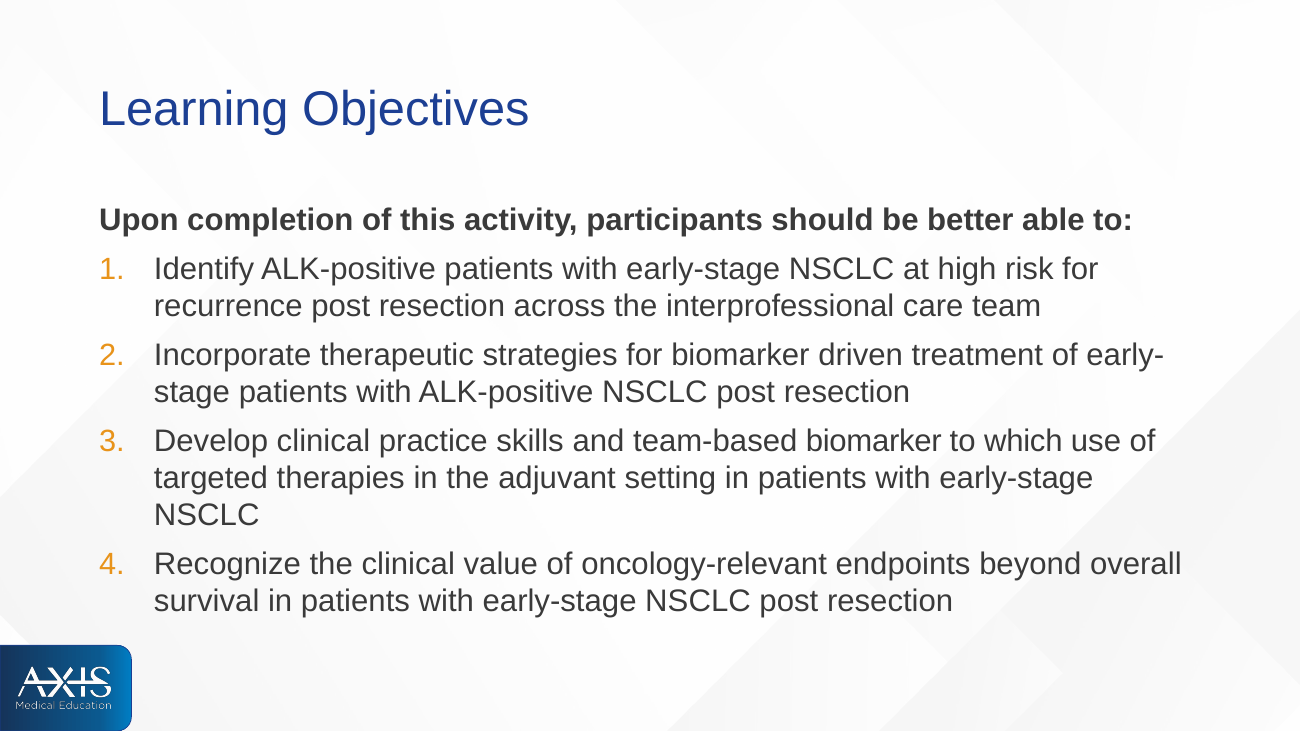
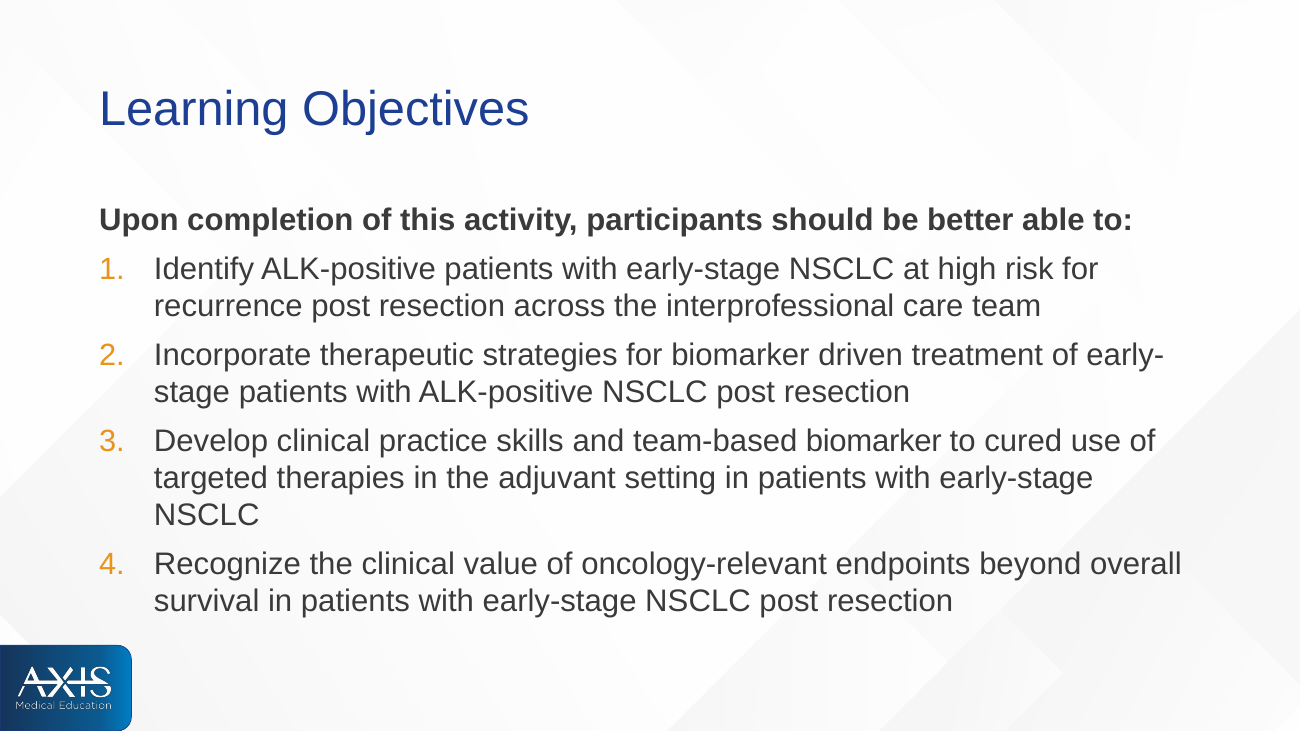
which: which -> cured
